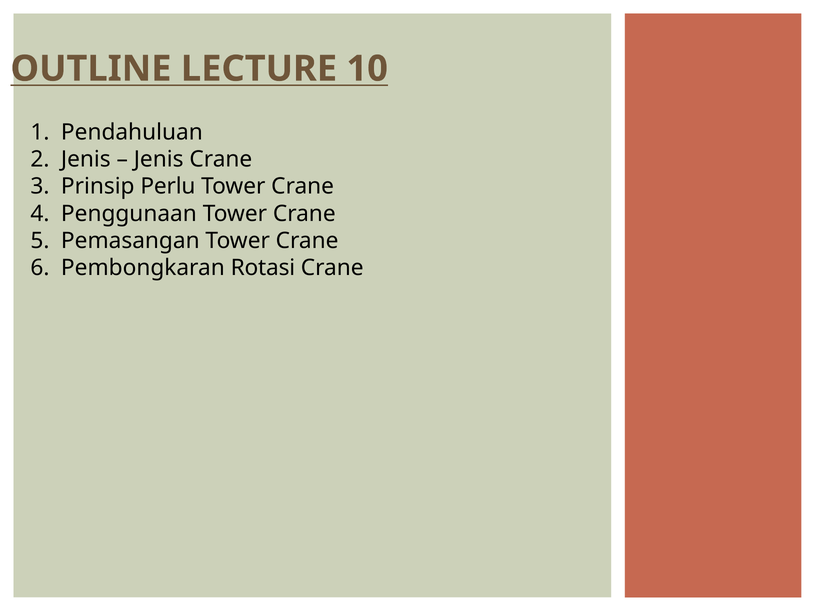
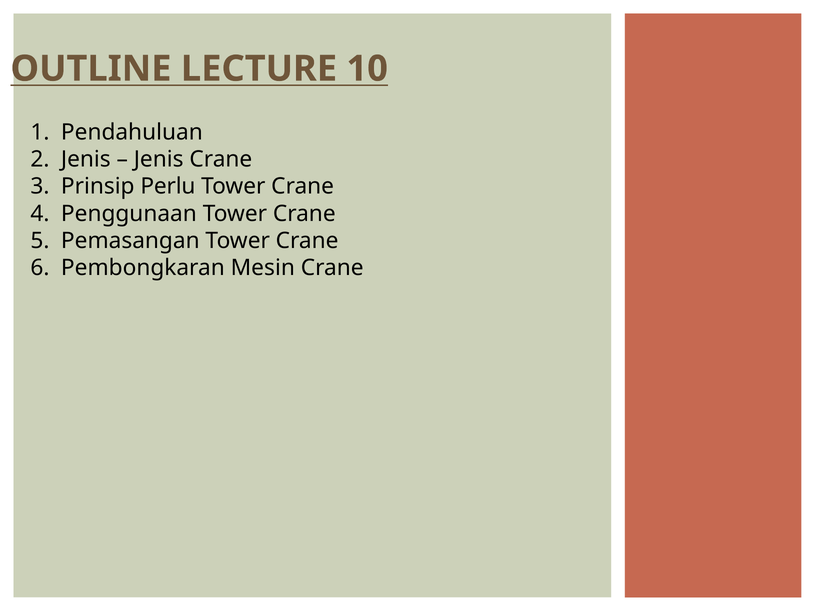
Rotasi: Rotasi -> Mesin
